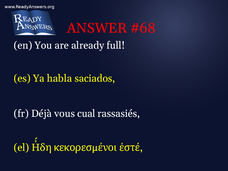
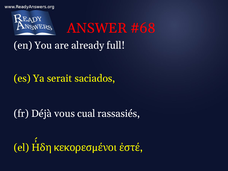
habla: habla -> serait
